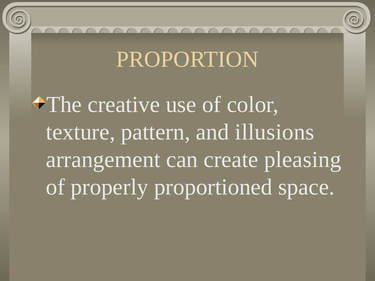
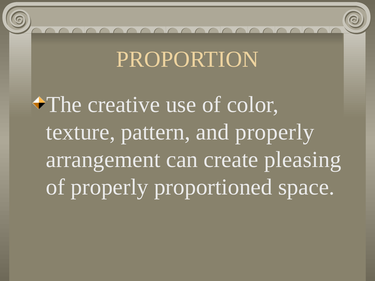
and illusions: illusions -> properly
